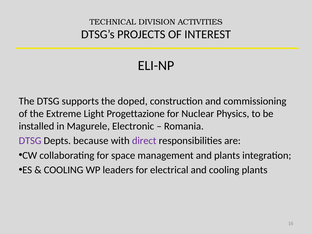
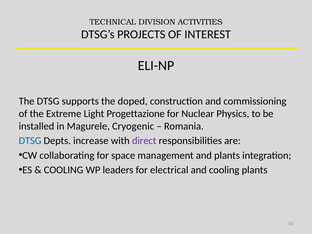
Electronic: Electronic -> Cryogenic
DTSG at (30, 141) colour: purple -> blue
because: because -> increase
